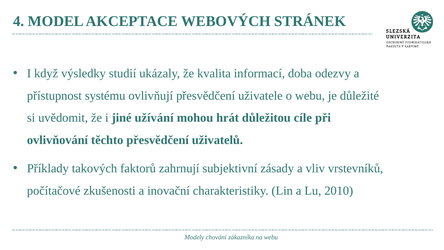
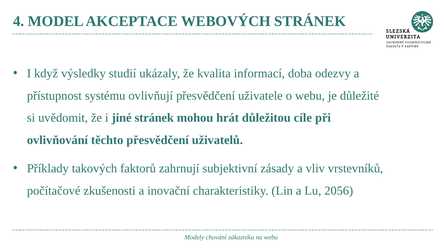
jiné užívání: užívání -> stránek
2010: 2010 -> 2056
